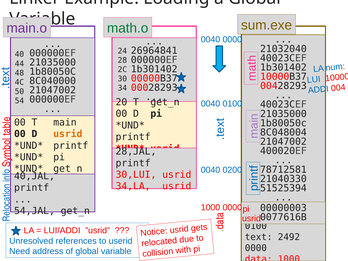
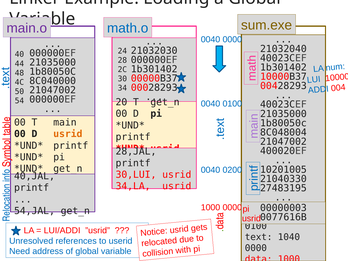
math.o colour: green -> blue
26964841: 26964841 -> 21032030
78712581: 78712581 -> 10201005
51525394: 51525394 -> 27483195
2492: 2492 -> 1040
